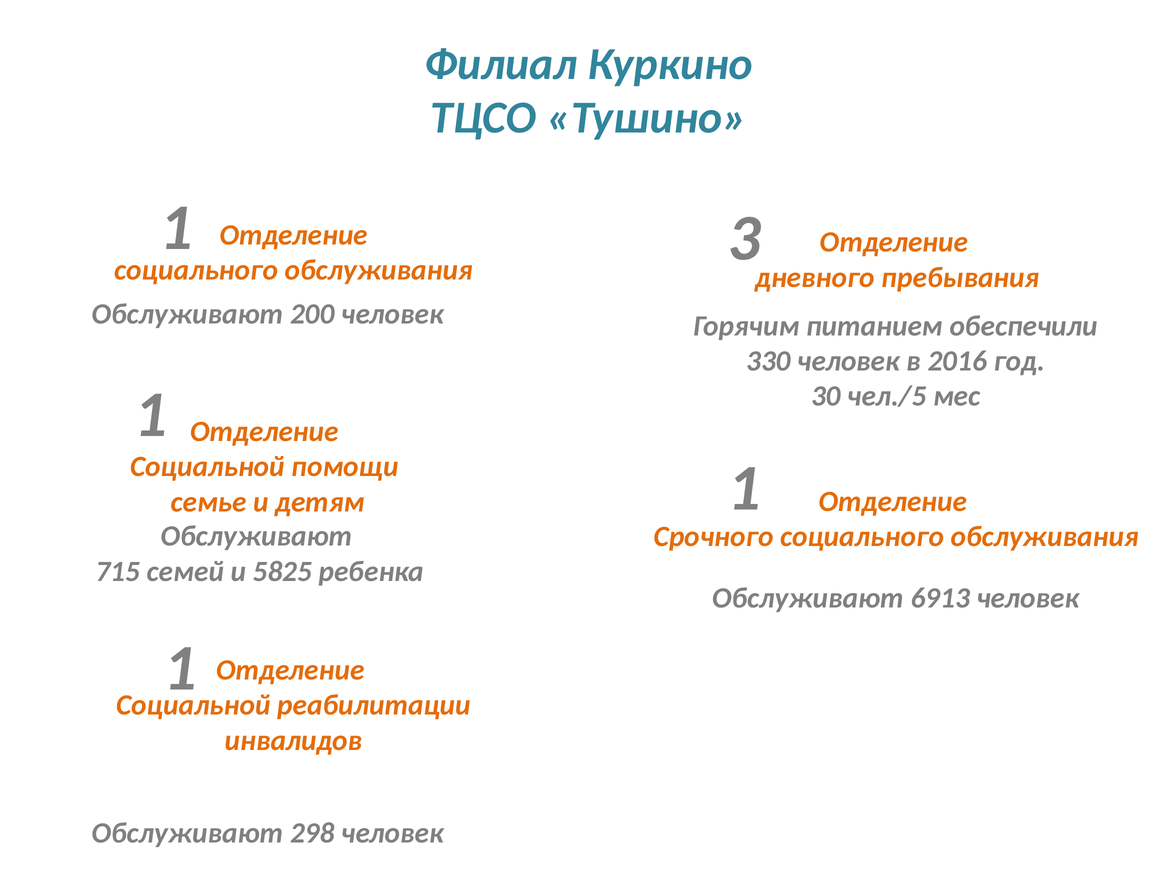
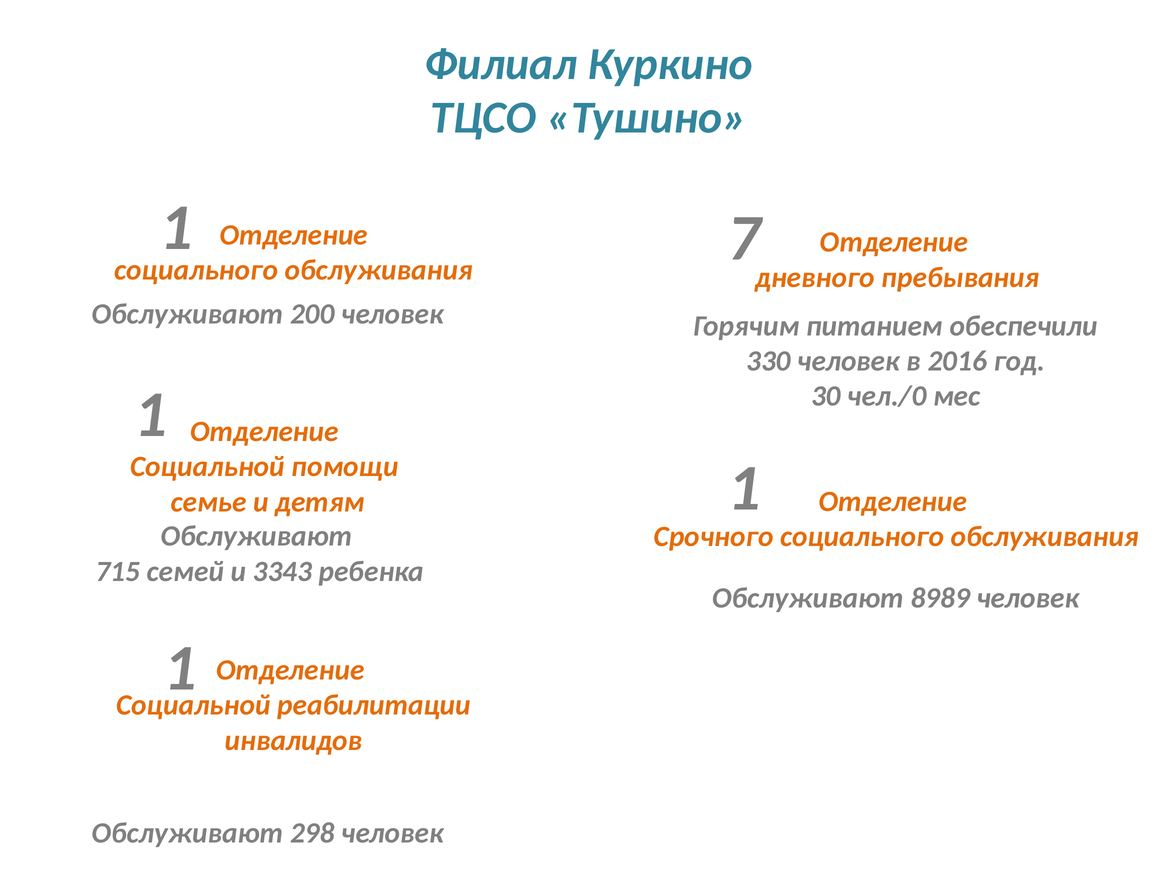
3: 3 -> 7
чел./5: чел./5 -> чел./0
5825: 5825 -> 3343
6913: 6913 -> 8989
